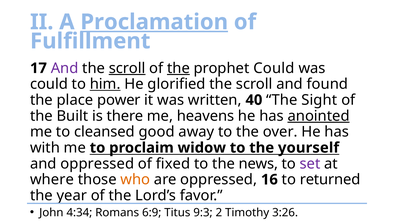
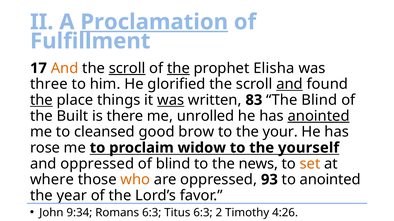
And at (65, 68) colour: purple -> orange
prophet Could: Could -> Elisha
could at (49, 84): could -> three
him underline: present -> none
and at (290, 84) underline: none -> present
the at (41, 100) underline: none -> present
power: power -> things
was at (171, 100) underline: none -> present
40: 40 -> 83
The Sight: Sight -> Blind
heavens: heavens -> unrolled
away: away -> brow
over: over -> your
with: with -> rose
of fixed: fixed -> blind
set colour: purple -> orange
16: 16 -> 93
to returned: returned -> anointed
4:34: 4:34 -> 9:34
Romans 6:9: 6:9 -> 6:3
Titus 9:3: 9:3 -> 6:3
3:26: 3:26 -> 4:26
